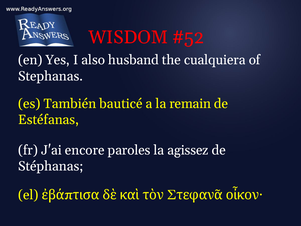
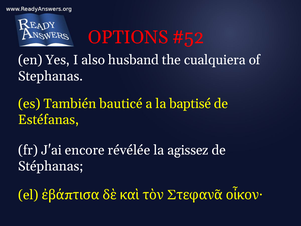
WISDOM: WISDOM -> OPTIONS
remain: remain -> baptisé
paroles: paroles -> révélée
